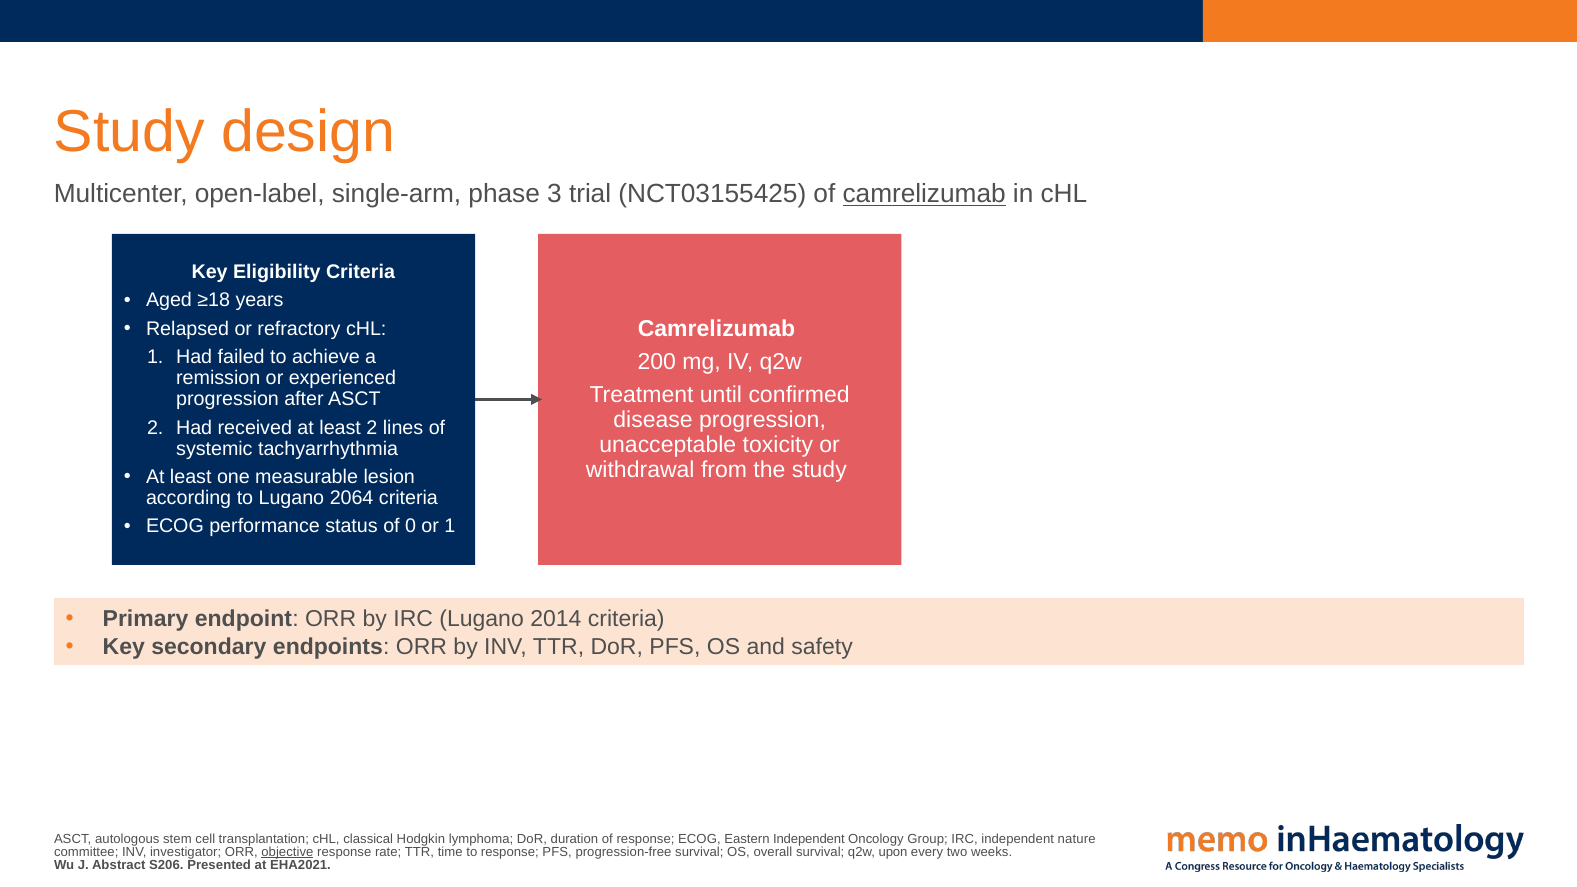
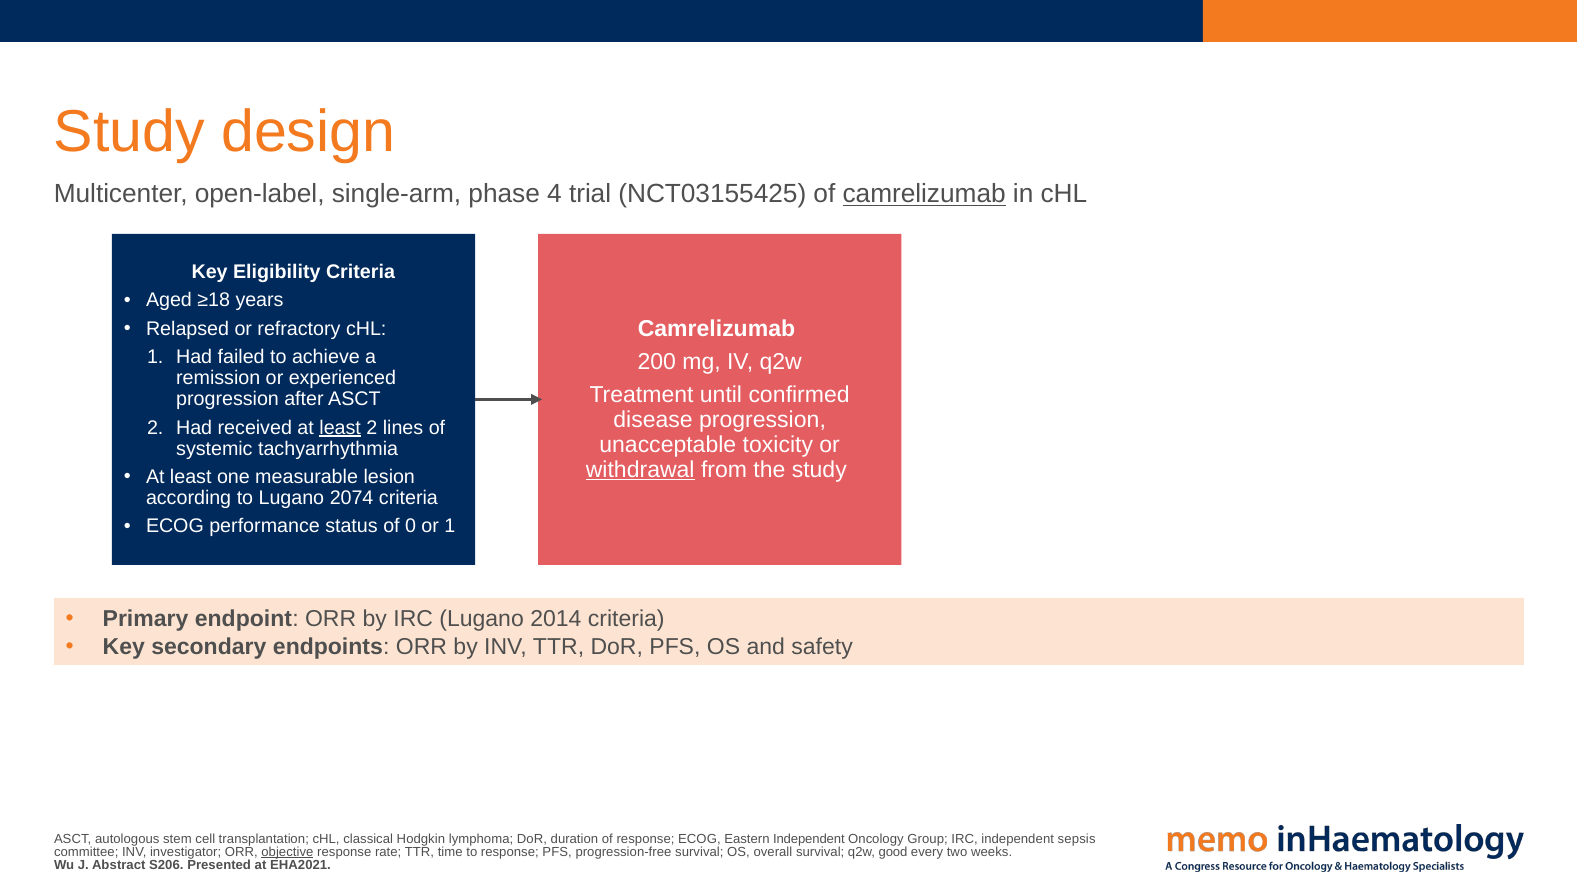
3: 3 -> 4
least at (340, 428) underline: none -> present
withdrawal underline: none -> present
2064: 2064 -> 2074
nature: nature -> sepsis
upon: upon -> good
